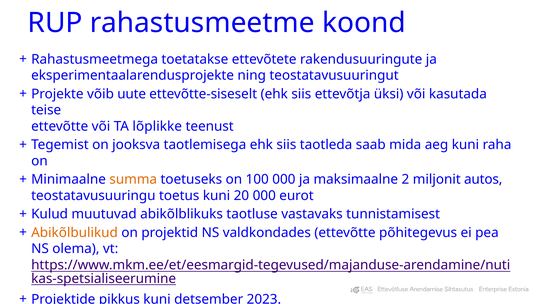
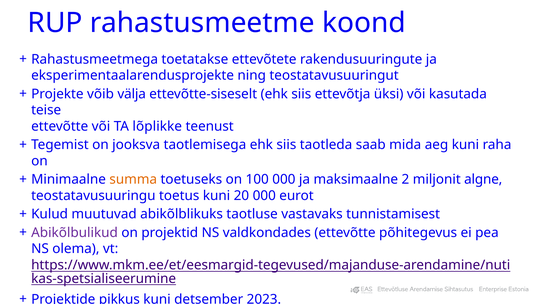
uute: uute -> välja
autos: autos -> algne
Abikõlbulikud colour: orange -> purple
